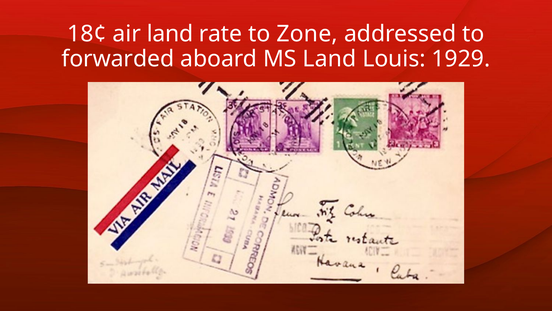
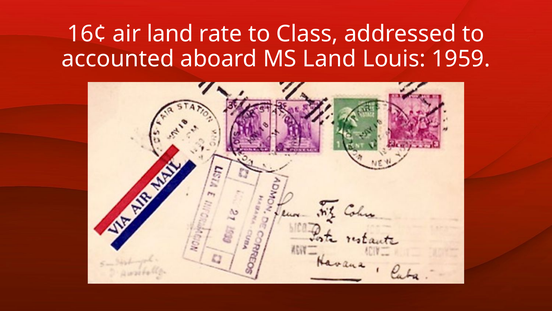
18¢: 18¢ -> 16¢
Zone: Zone -> Class
forwarded: forwarded -> accounted
1929: 1929 -> 1959
